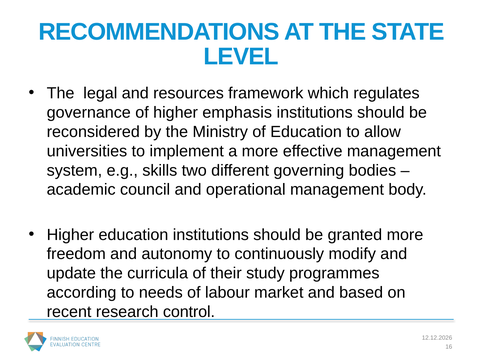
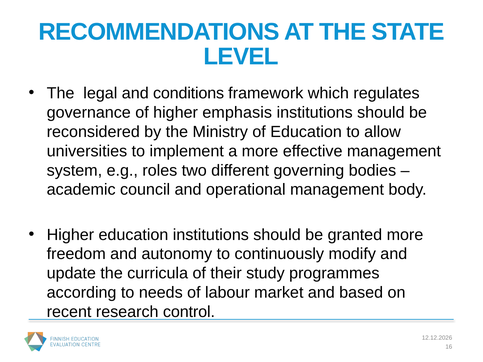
resources: resources -> conditions
skills: skills -> roles
